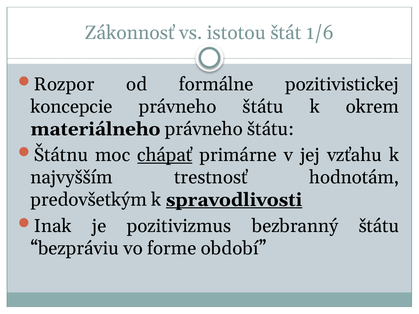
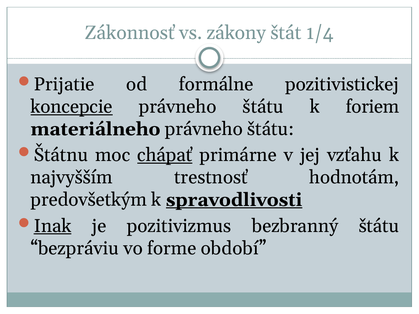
istotou: istotou -> zákony
1/6: 1/6 -> 1/4
Rozpor: Rozpor -> Prijatie
koncepcie underline: none -> present
okrem: okrem -> foriem
Inak underline: none -> present
